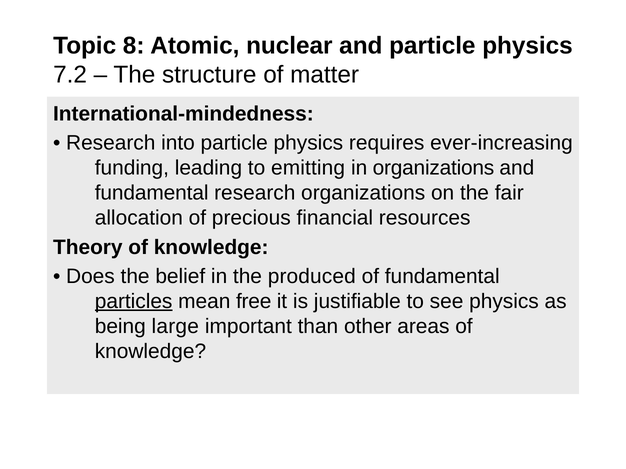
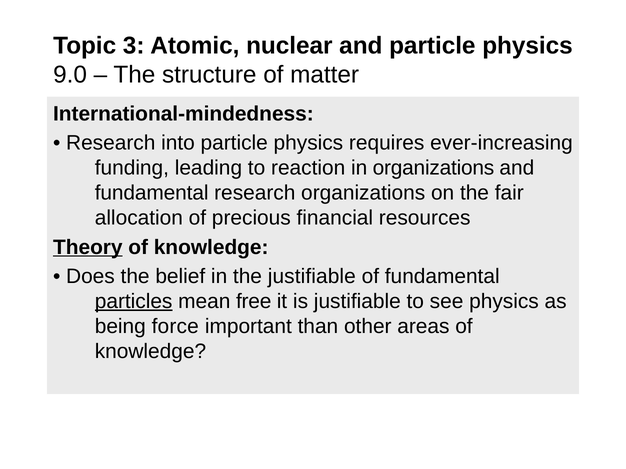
8: 8 -> 3
7.2: 7.2 -> 9.0
emitting: emitting -> reaction
Theory underline: none -> present
the produced: produced -> justifiable
large: large -> force
